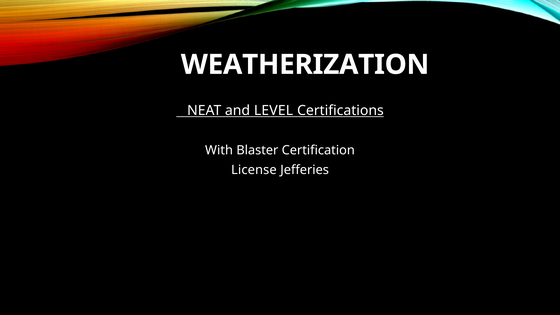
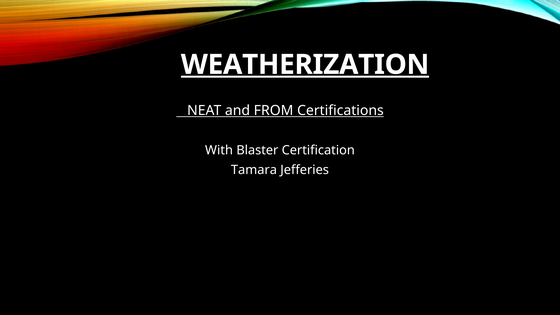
WEATHERIZATION underline: none -> present
LEVEL: LEVEL -> FROM
License: License -> Tamara
